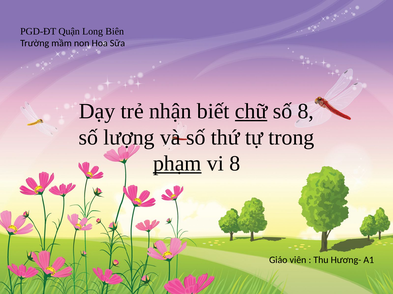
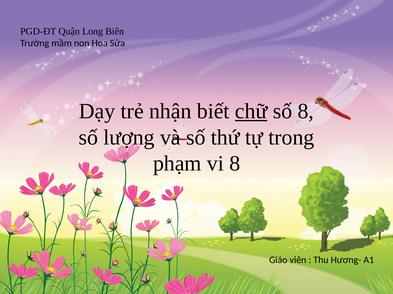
phạm underline: present -> none
